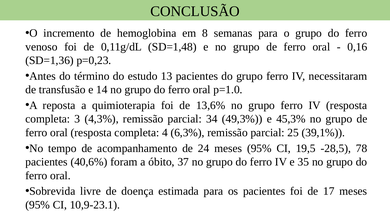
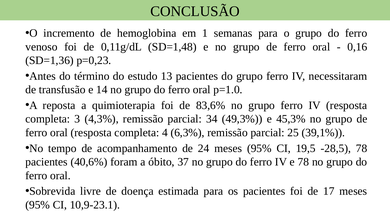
8: 8 -> 1
13,6%: 13,6% -> 83,6%
e 35: 35 -> 78
